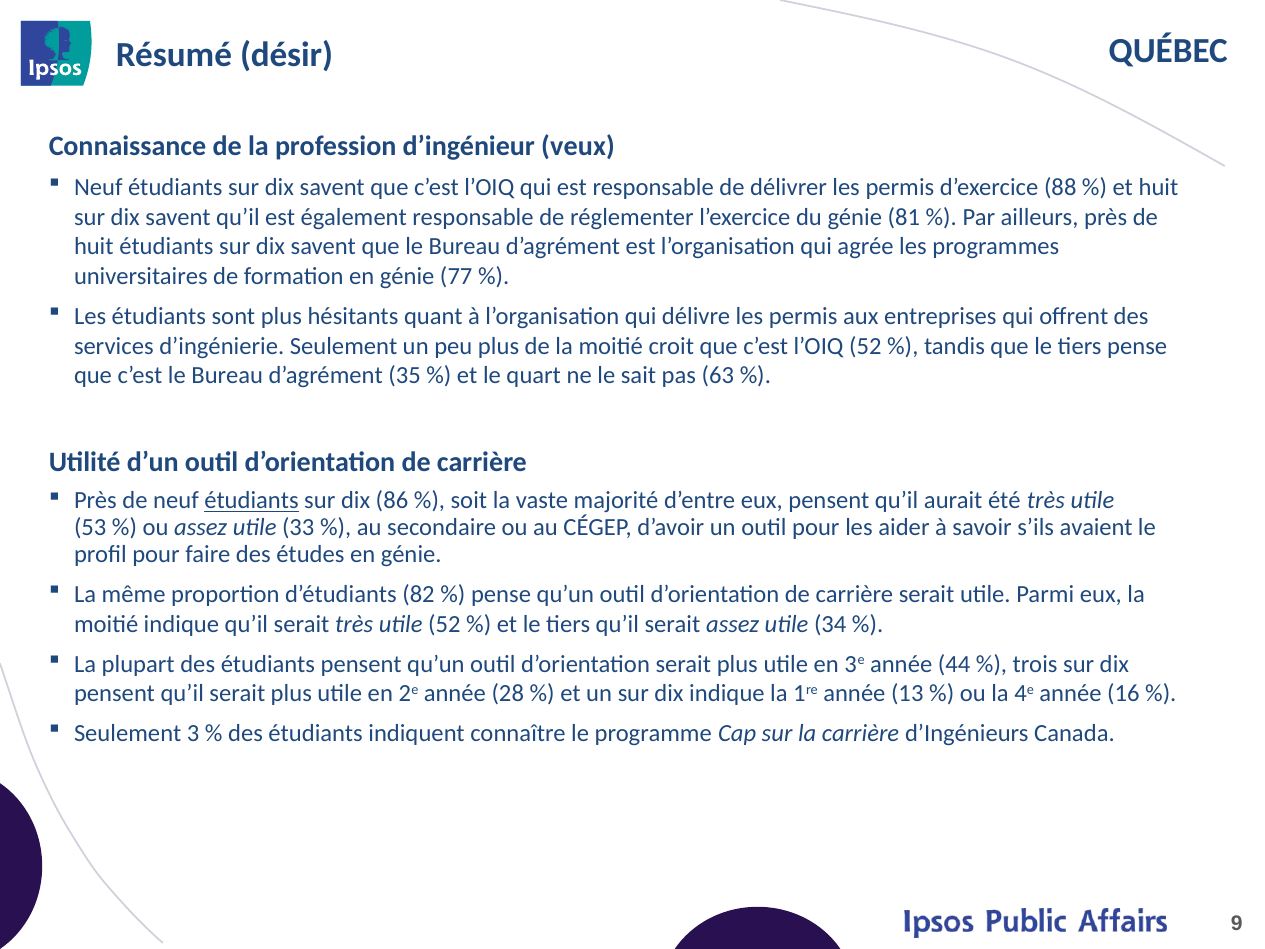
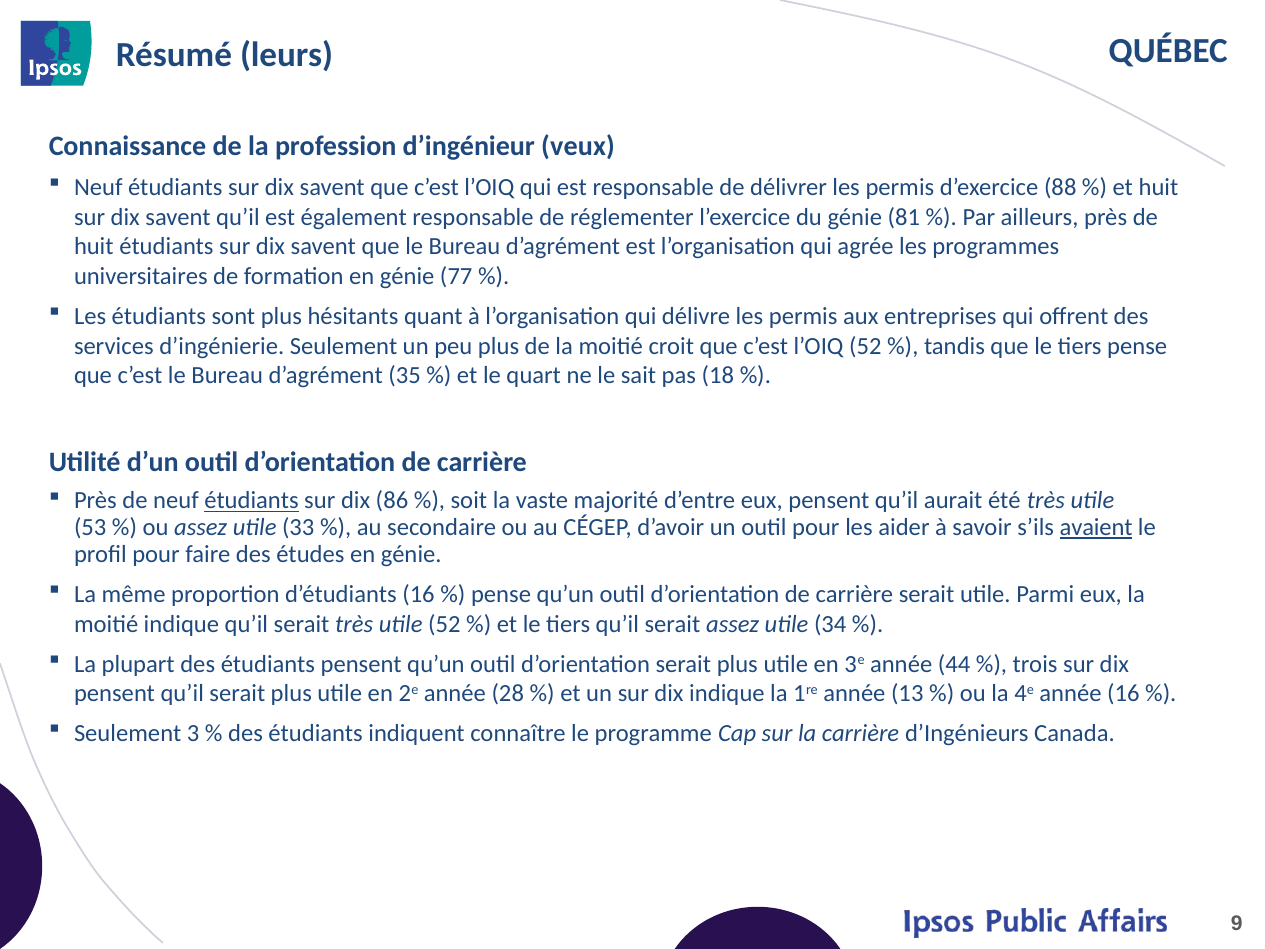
désir: désir -> leurs
63: 63 -> 18
avaient underline: none -> present
d’étudiants 82: 82 -> 16
